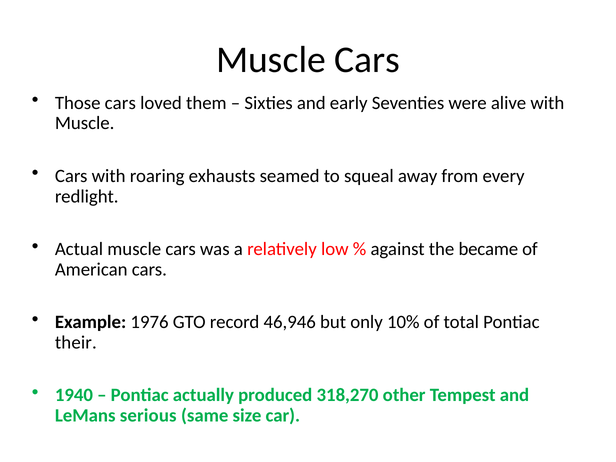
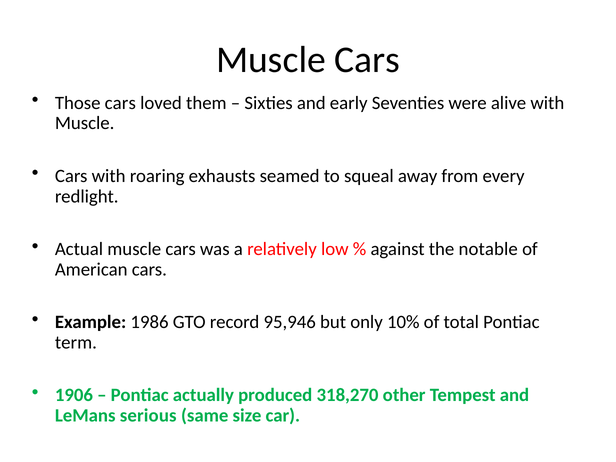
became: became -> notable
1976: 1976 -> 1986
46,946: 46,946 -> 95,946
their: their -> term
1940: 1940 -> 1906
